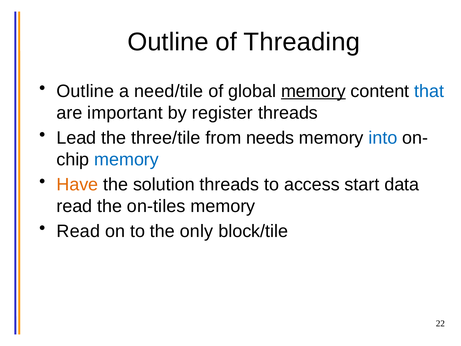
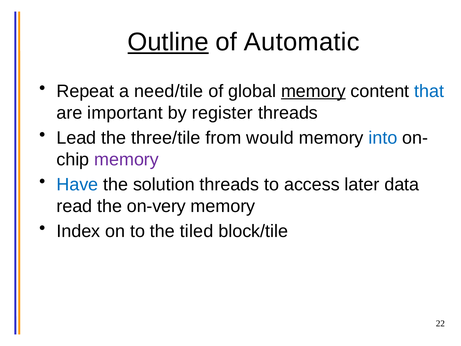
Outline at (168, 42) underline: none -> present
Threading: Threading -> Automatic
Outline at (85, 91): Outline -> Repeat
needs: needs -> would
memory at (127, 159) colour: blue -> purple
Have colour: orange -> blue
start: start -> later
on-tiles: on-tiles -> on-very
Read at (78, 231): Read -> Index
only: only -> tiled
